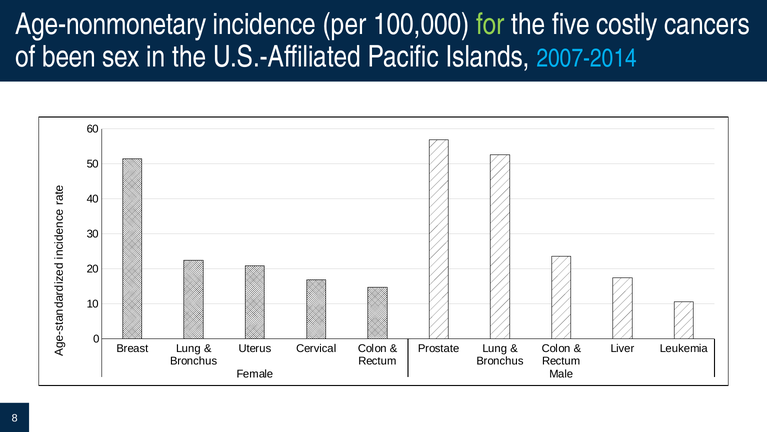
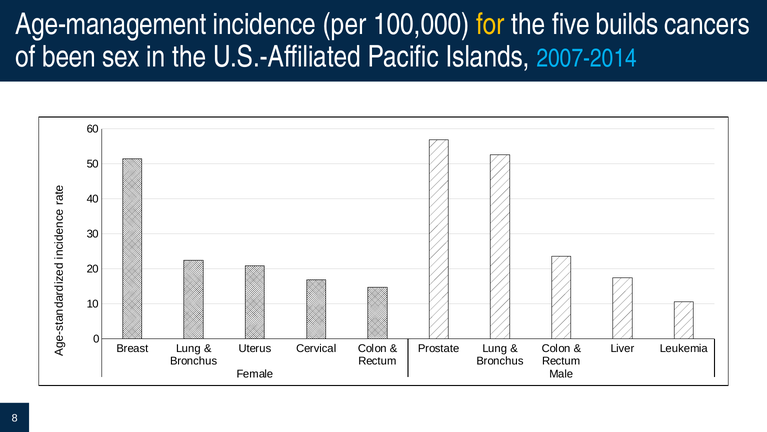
Age-nonmonetary: Age-nonmonetary -> Age-management
for colour: light green -> yellow
costly: costly -> builds
